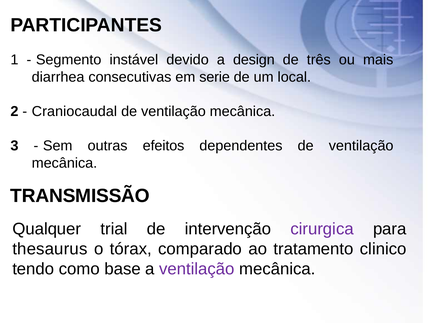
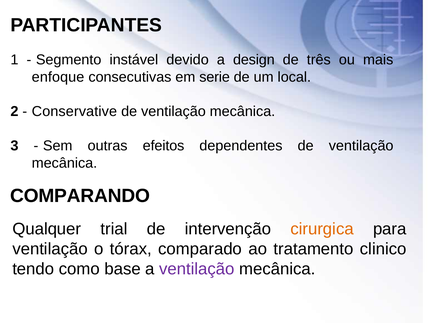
diarrhea: diarrhea -> enfoque
Craniocaudal: Craniocaudal -> Conservative
TRANSMISSÃO: TRANSMISSÃO -> COMPARANDO
cirurgica colour: purple -> orange
thesaurus at (50, 249): thesaurus -> ventilação
